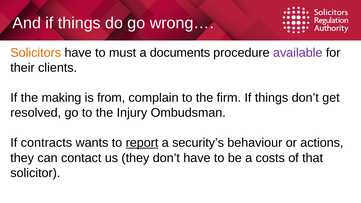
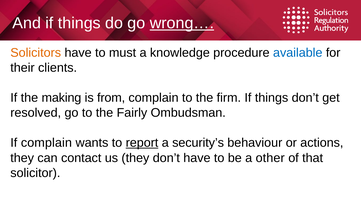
wrong… underline: none -> present
documents: documents -> knowledge
available colour: purple -> blue
Injury: Injury -> Fairly
If contracts: contracts -> complain
costs: costs -> other
